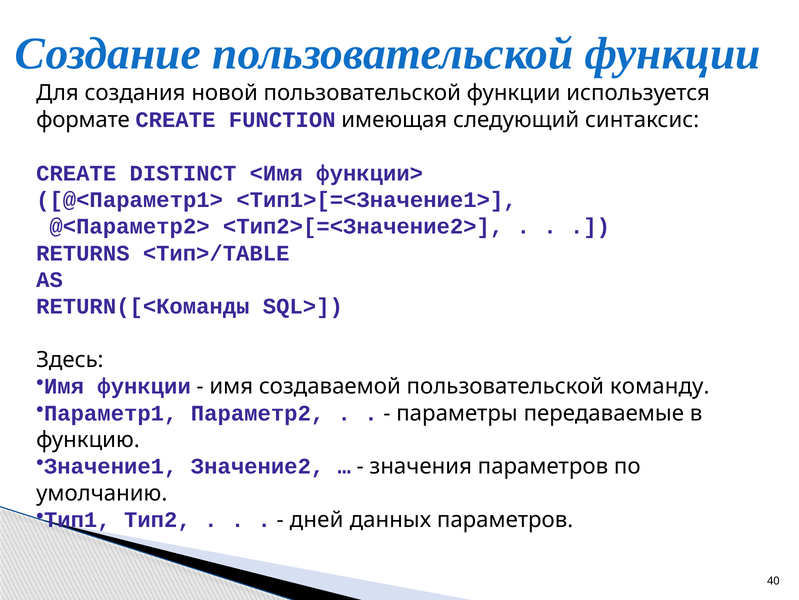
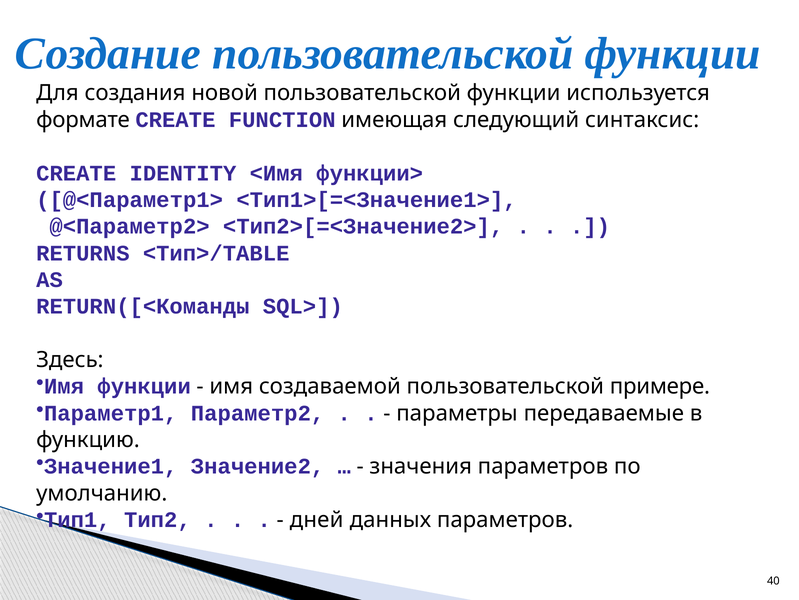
DISTINCT: DISTINCT -> IDENTITY
команду: команду -> примере
